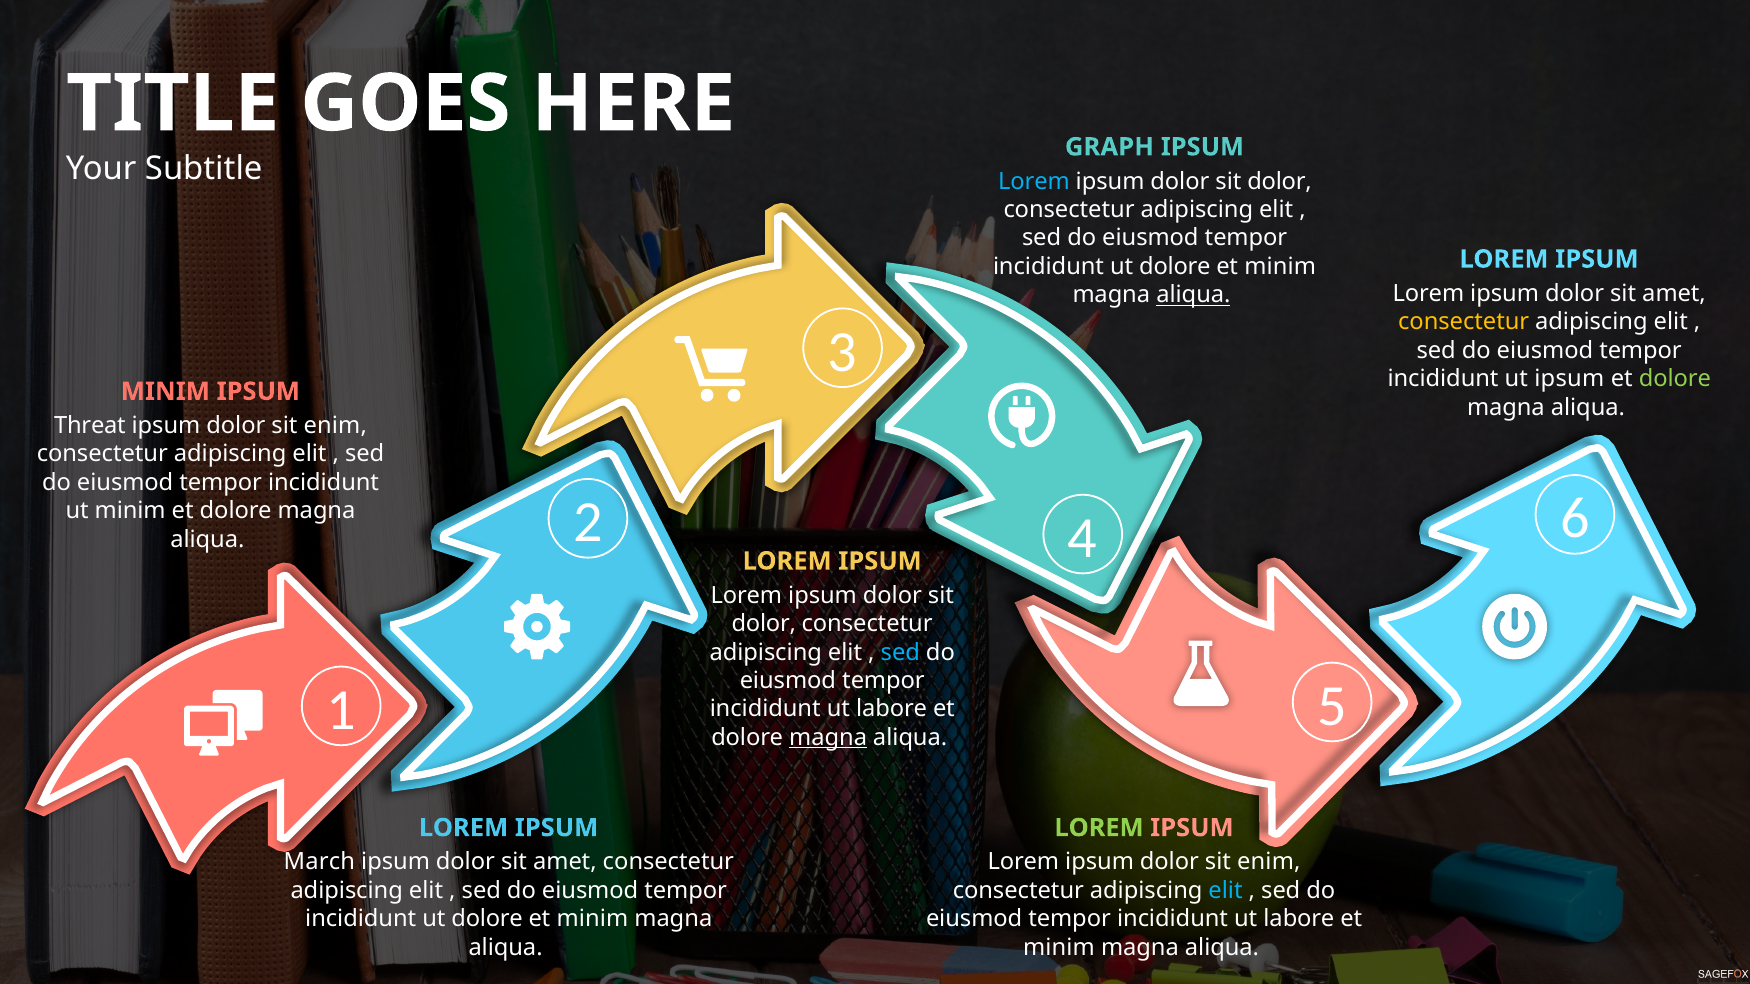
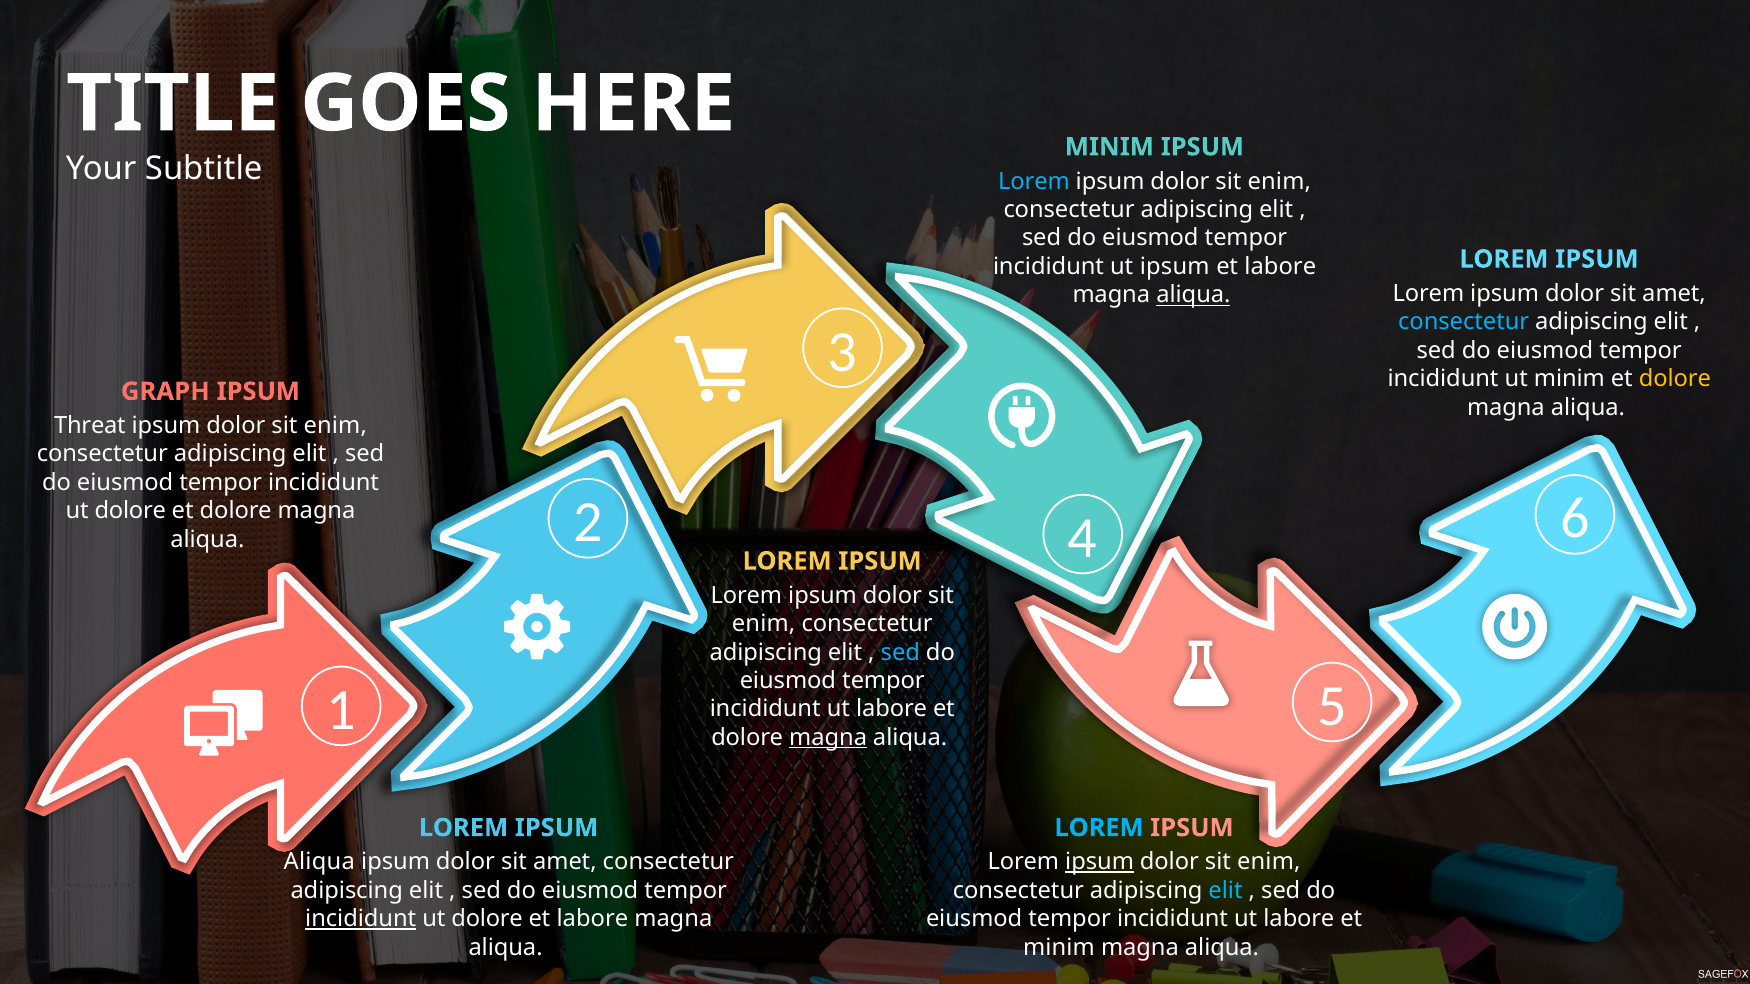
GRAPH at (1109, 147): GRAPH -> MINIM
dolor at (1279, 181): dolor -> enim
dolore at (1175, 267): dolore -> ipsum
minim at (1280, 267): minim -> labore
consectetur at (1464, 322) colour: yellow -> light blue
ut ipsum: ipsum -> minim
dolore at (1675, 379) colour: light green -> yellow
MINIM at (165, 392): MINIM -> GRAPH
minim at (130, 511): minim -> dolore
dolor at (764, 624): dolor -> enim
LOREM at (1099, 828) colour: light green -> light blue
March at (319, 862): March -> Aliqua
ipsum at (1100, 862) underline: none -> present
incididunt at (361, 919) underline: none -> present
minim at (592, 919): minim -> labore
